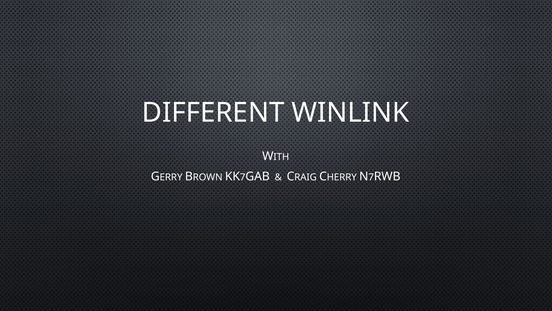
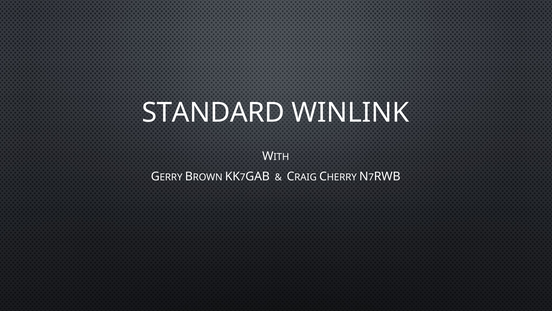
DIFFERENT: DIFFERENT -> STANDARD
